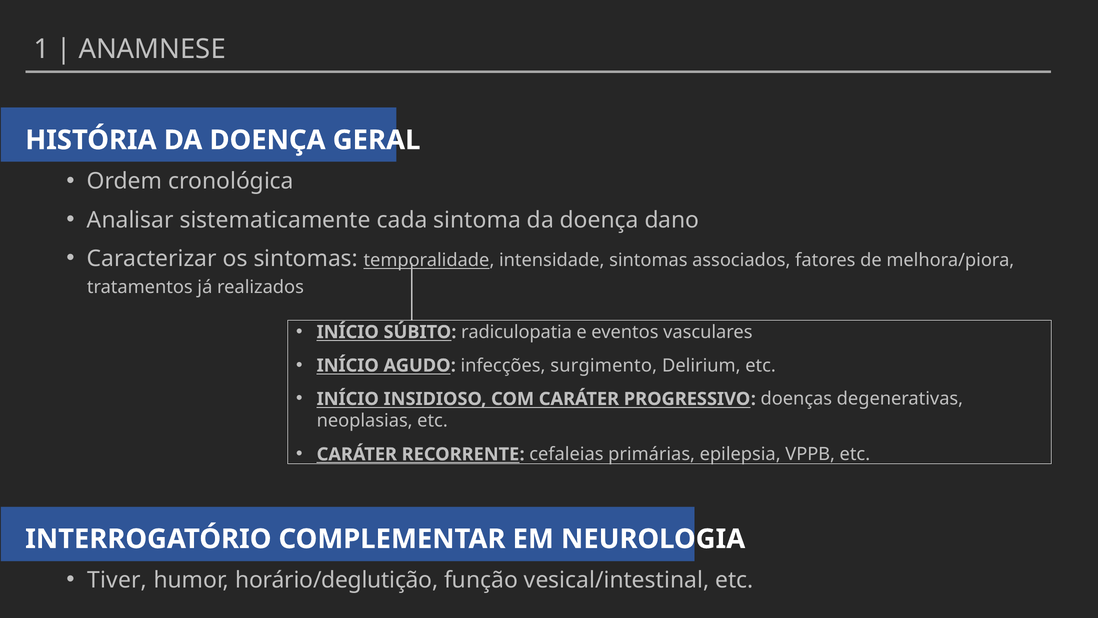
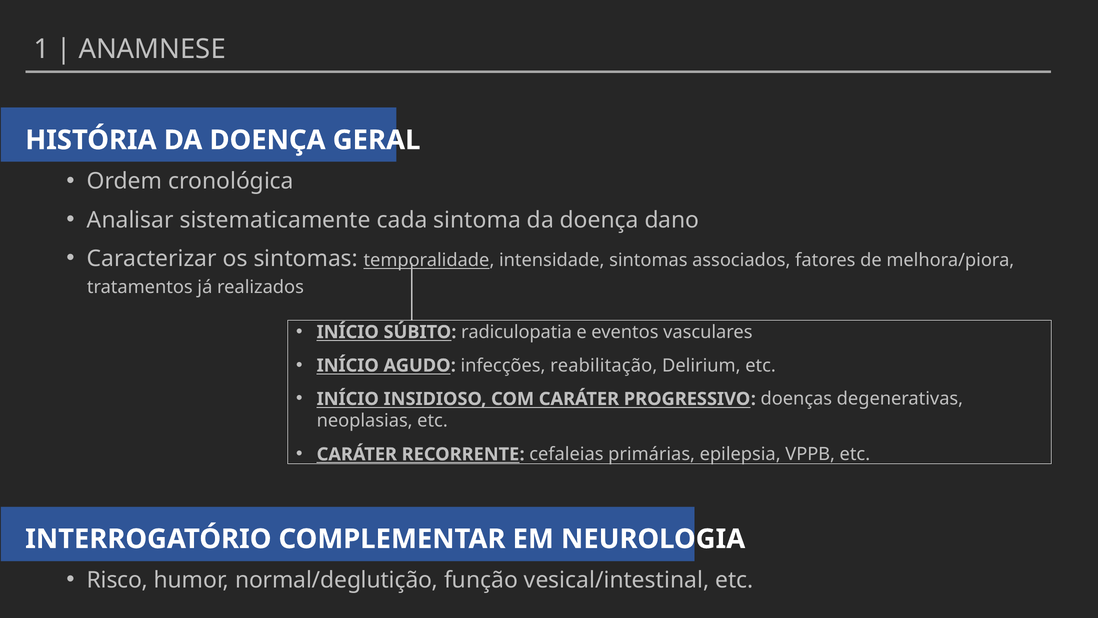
surgimento: surgimento -> reabilitação
Tiver: Tiver -> Risco
horário/deglutição: horário/deglutição -> normal/deglutição
